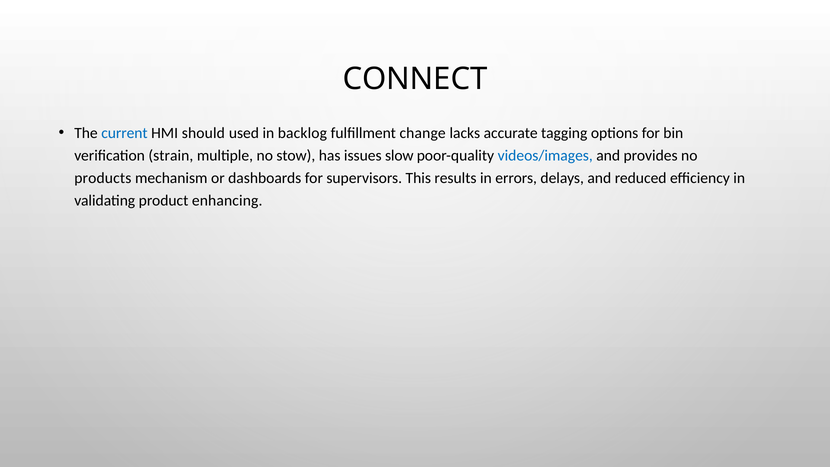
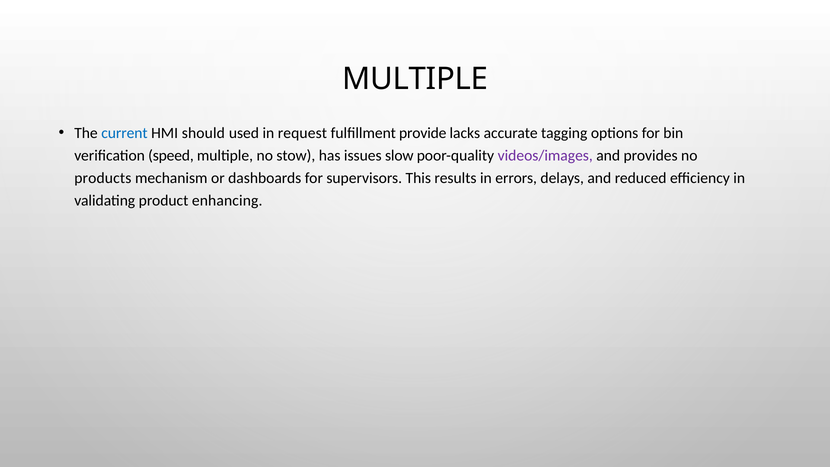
CONNECT at (415, 79): CONNECT -> MULTIPLE
backlog: backlog -> request
change: change -> provide
strain: strain -> speed
videos/images colour: blue -> purple
